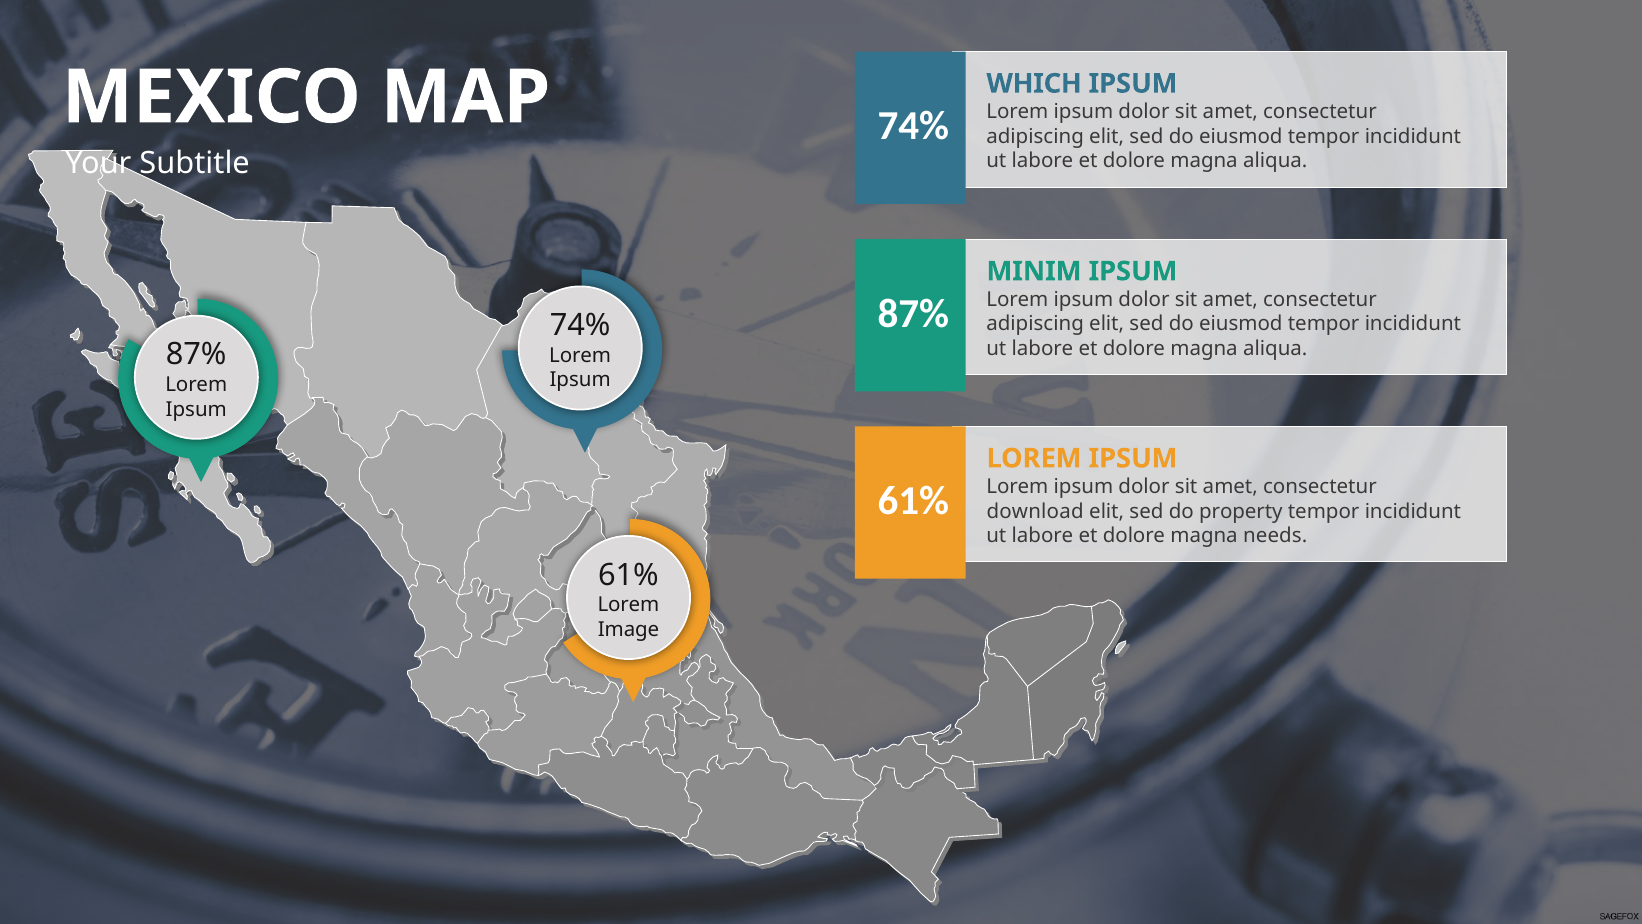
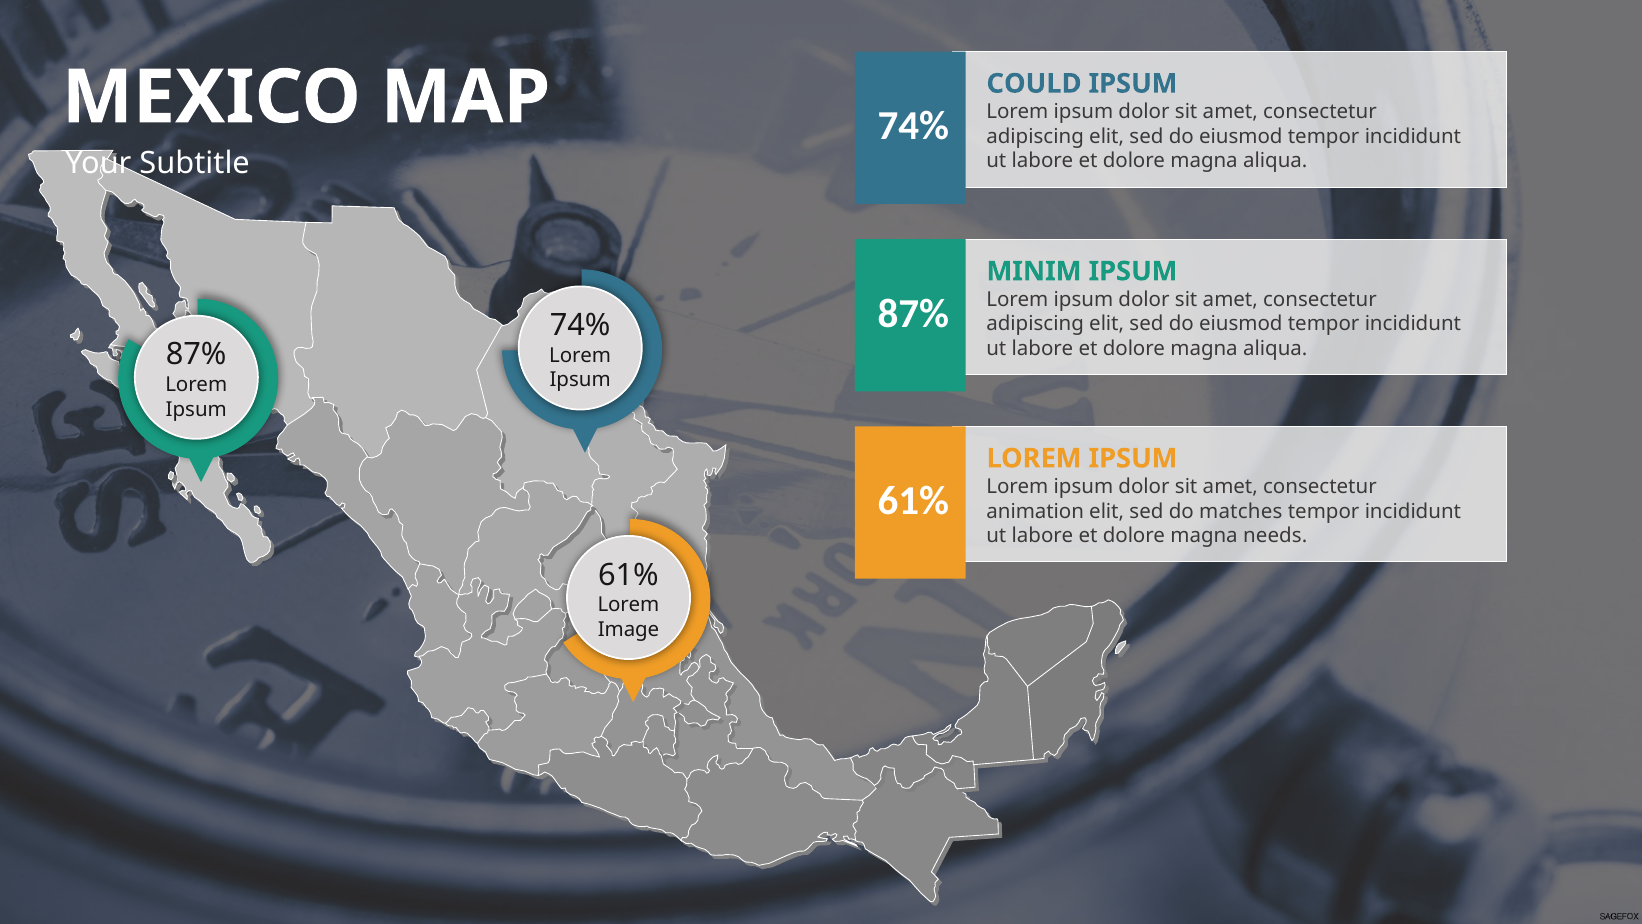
WHICH: WHICH -> COULD
download: download -> animation
property: property -> matches
